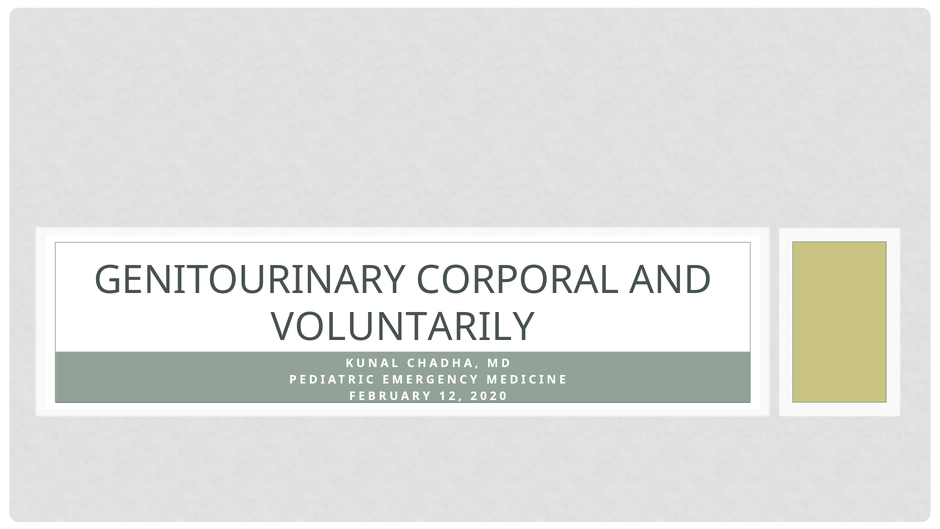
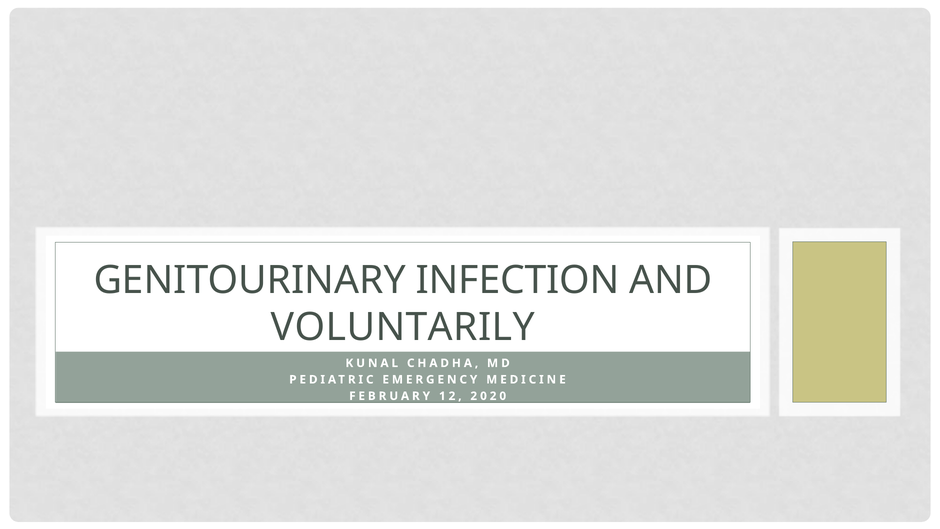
CORPORAL: CORPORAL -> INFECTION
